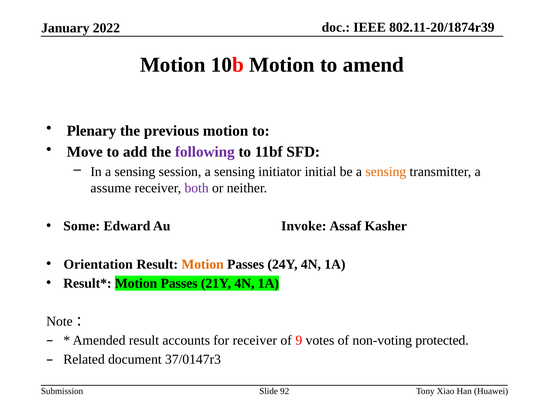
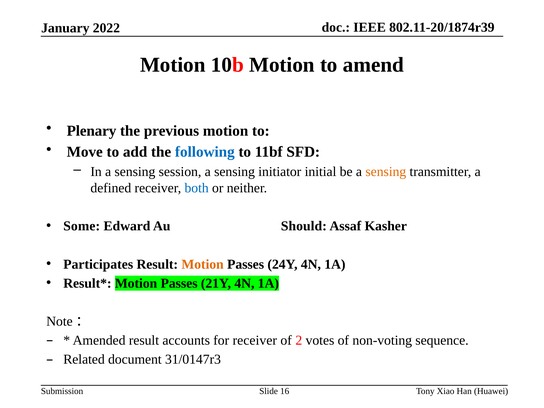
following colour: purple -> blue
assume: assume -> defined
both colour: purple -> blue
Invoke: Invoke -> Should
Orientation: Orientation -> Participates
9: 9 -> 2
protected: protected -> sequence
37/0147r3: 37/0147r3 -> 31/0147r3
92: 92 -> 16
